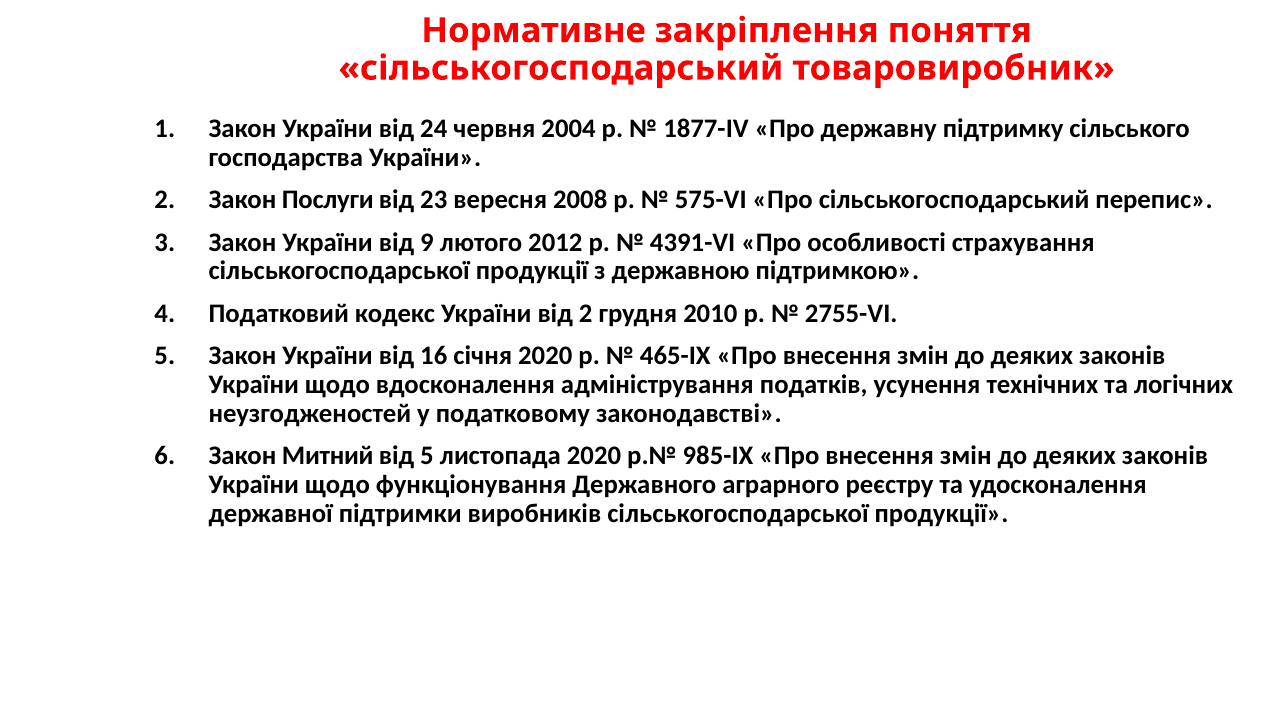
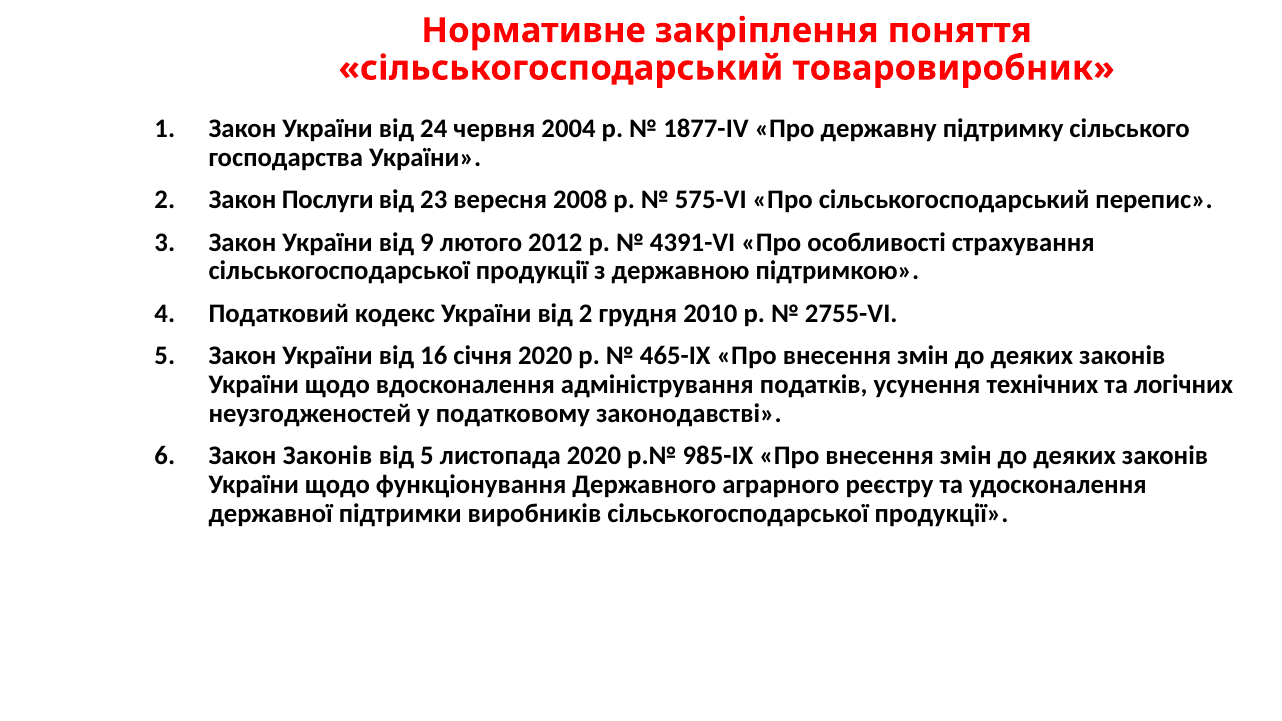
Закон Митний: Митний -> Законів
